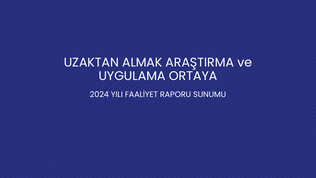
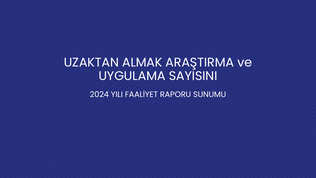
ORTAYA: ORTAYA -> SAYISINI
